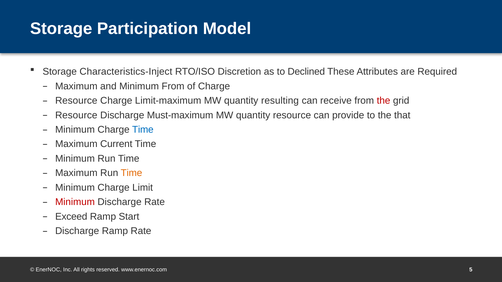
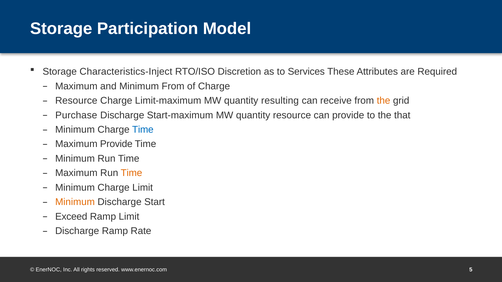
Declined: Declined -> Services
the at (384, 101) colour: red -> orange
Resource at (76, 115): Resource -> Purchase
Must-maximum: Must-maximum -> Start-maximum
Maximum Current: Current -> Provide
Minimum at (75, 202) colour: red -> orange
Discharge Rate: Rate -> Start
Ramp Start: Start -> Limit
